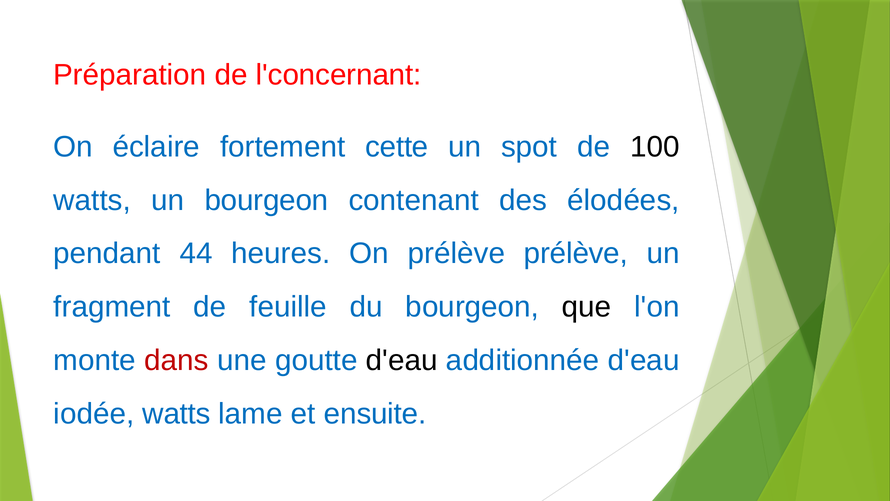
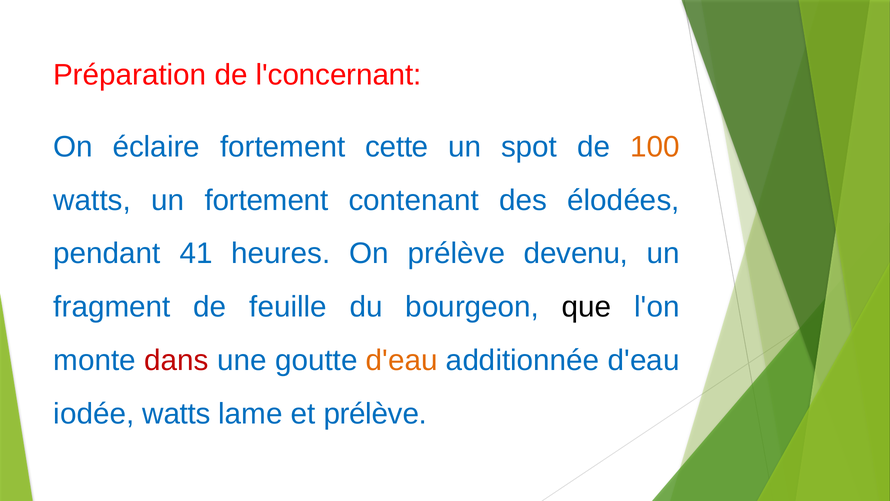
100 colour: black -> orange
un bourgeon: bourgeon -> fortement
44: 44 -> 41
prélève prélève: prélève -> devenu
d'eau at (402, 360) colour: black -> orange
et ensuite: ensuite -> prélève
